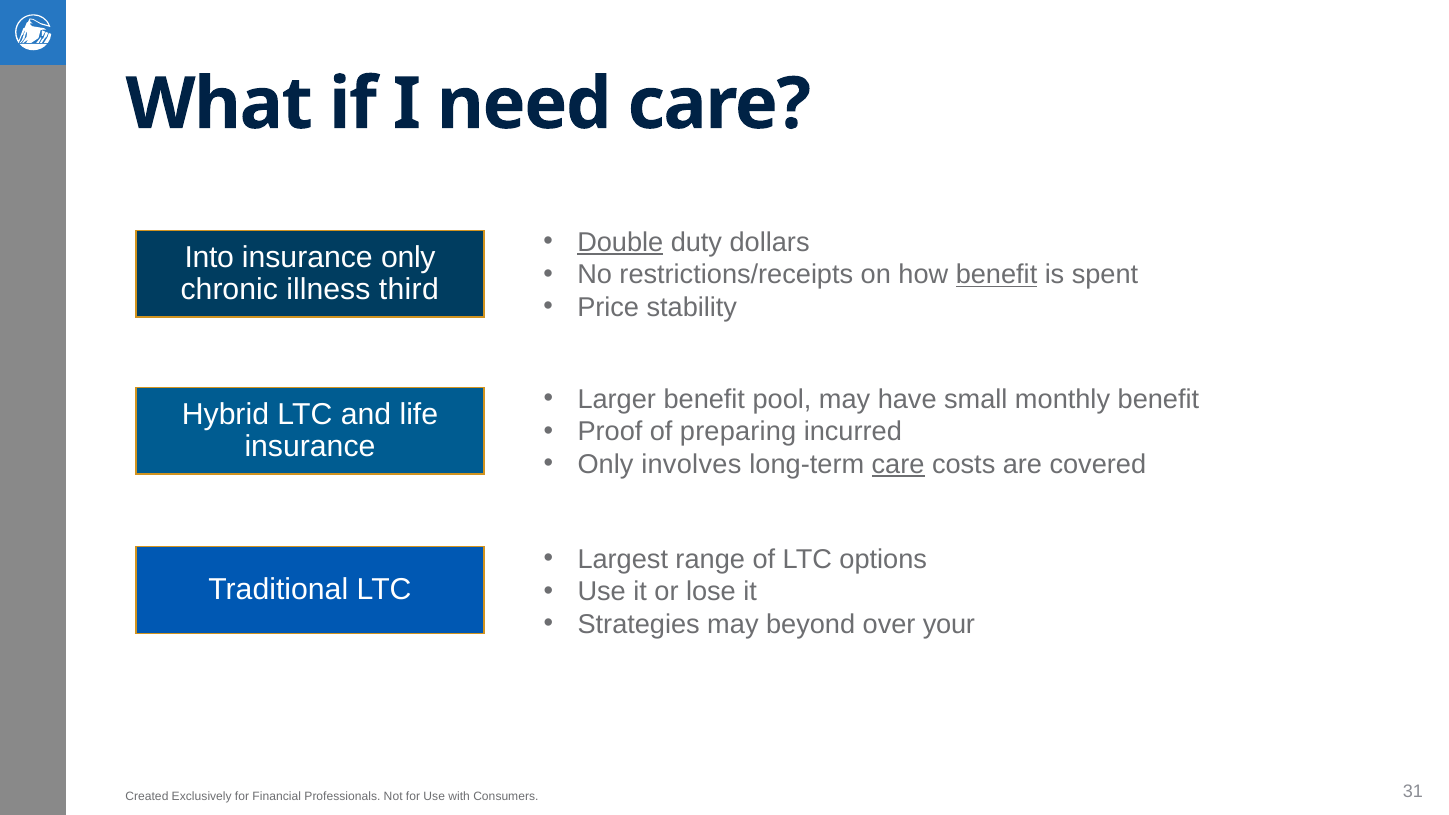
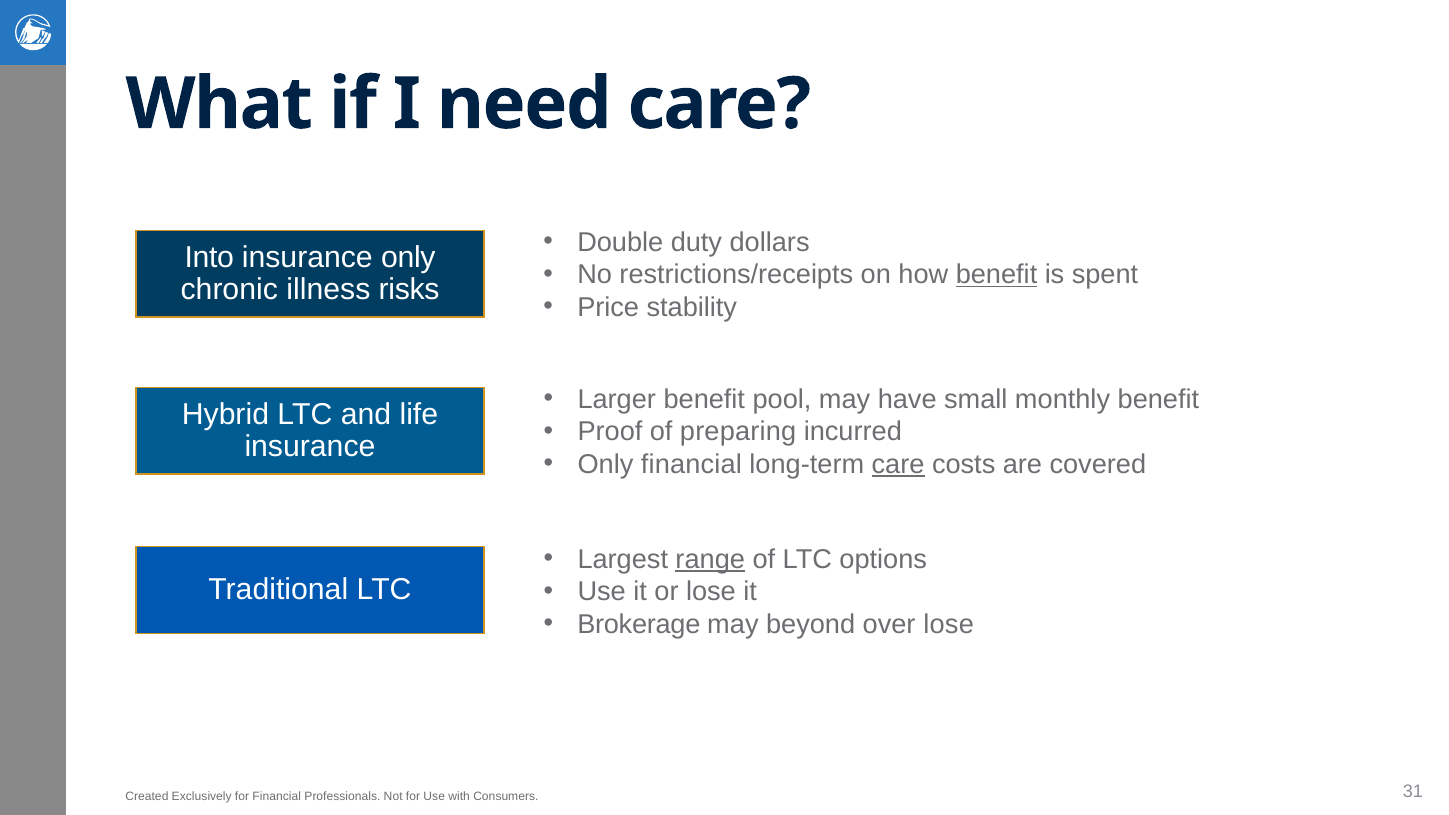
Double underline: present -> none
third: third -> risks
Only involves: involves -> financial
range underline: none -> present
Strategies: Strategies -> Brokerage
over your: your -> lose
